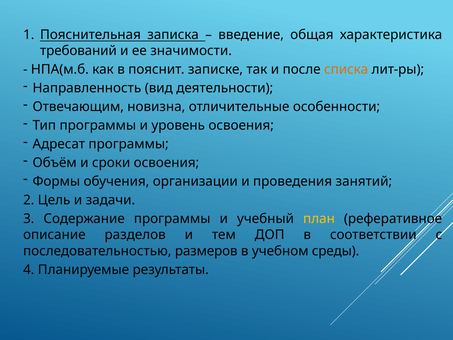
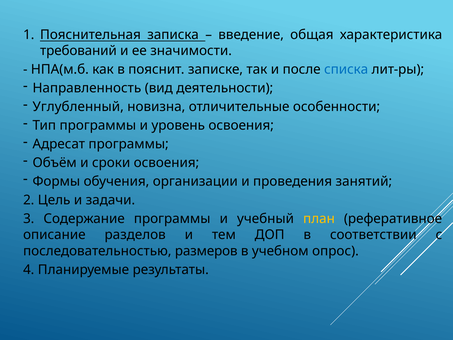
списка colour: orange -> blue
Отвечающим: Отвечающим -> Углубленный
среды: среды -> опрос
